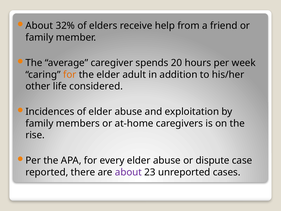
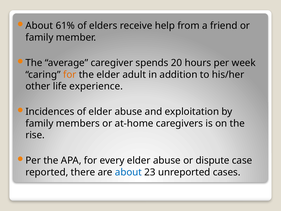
32%: 32% -> 61%
considered: considered -> experience
about at (128, 172) colour: purple -> blue
